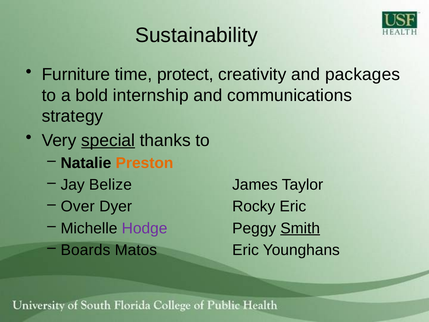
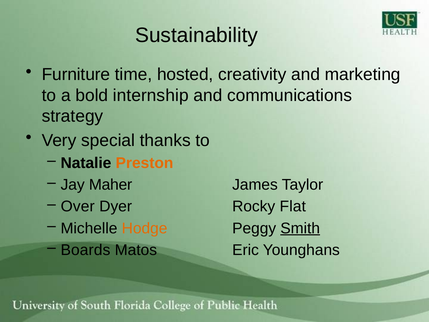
protect: protect -> hosted
packages: packages -> marketing
special underline: present -> none
Belize: Belize -> Maher
Rocky Eric: Eric -> Flat
Hodge colour: purple -> orange
